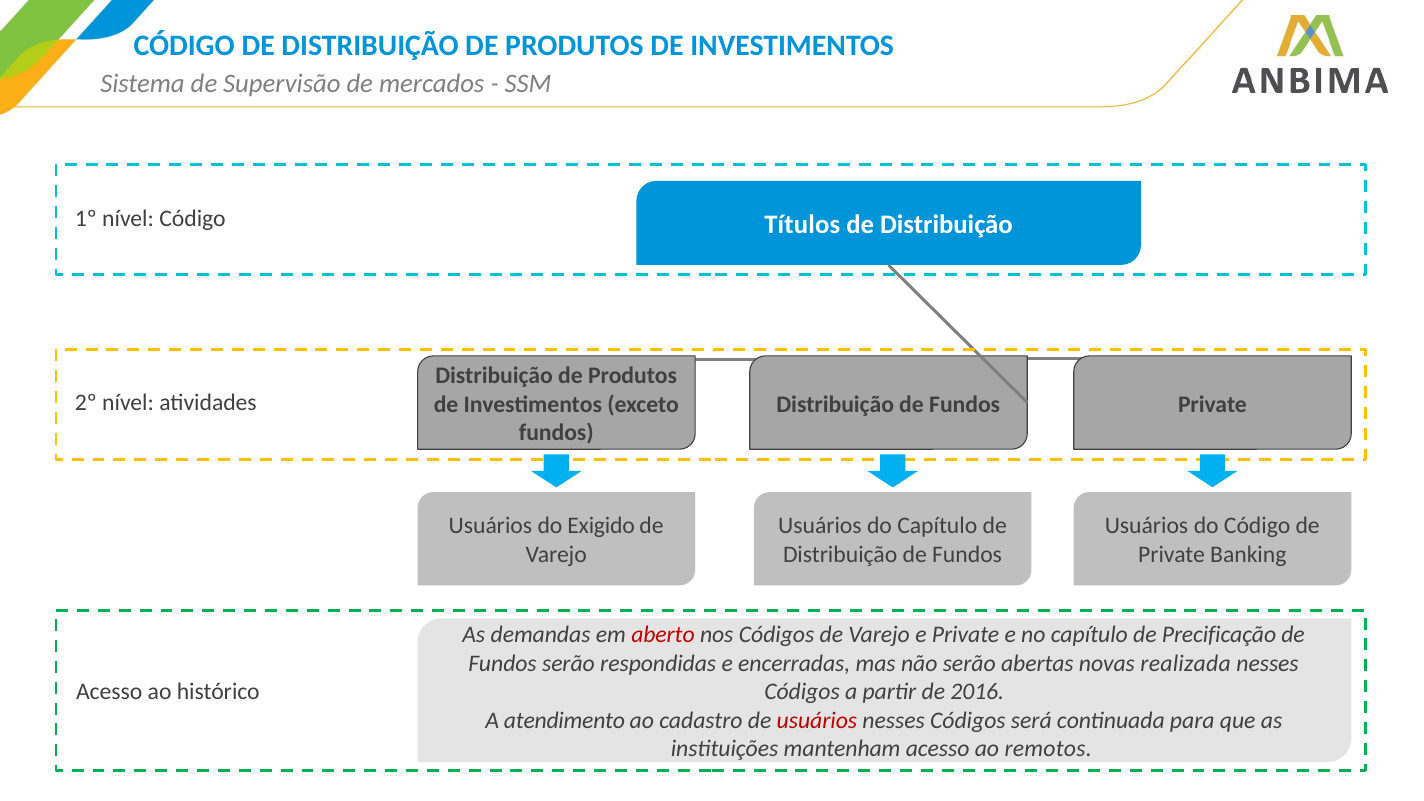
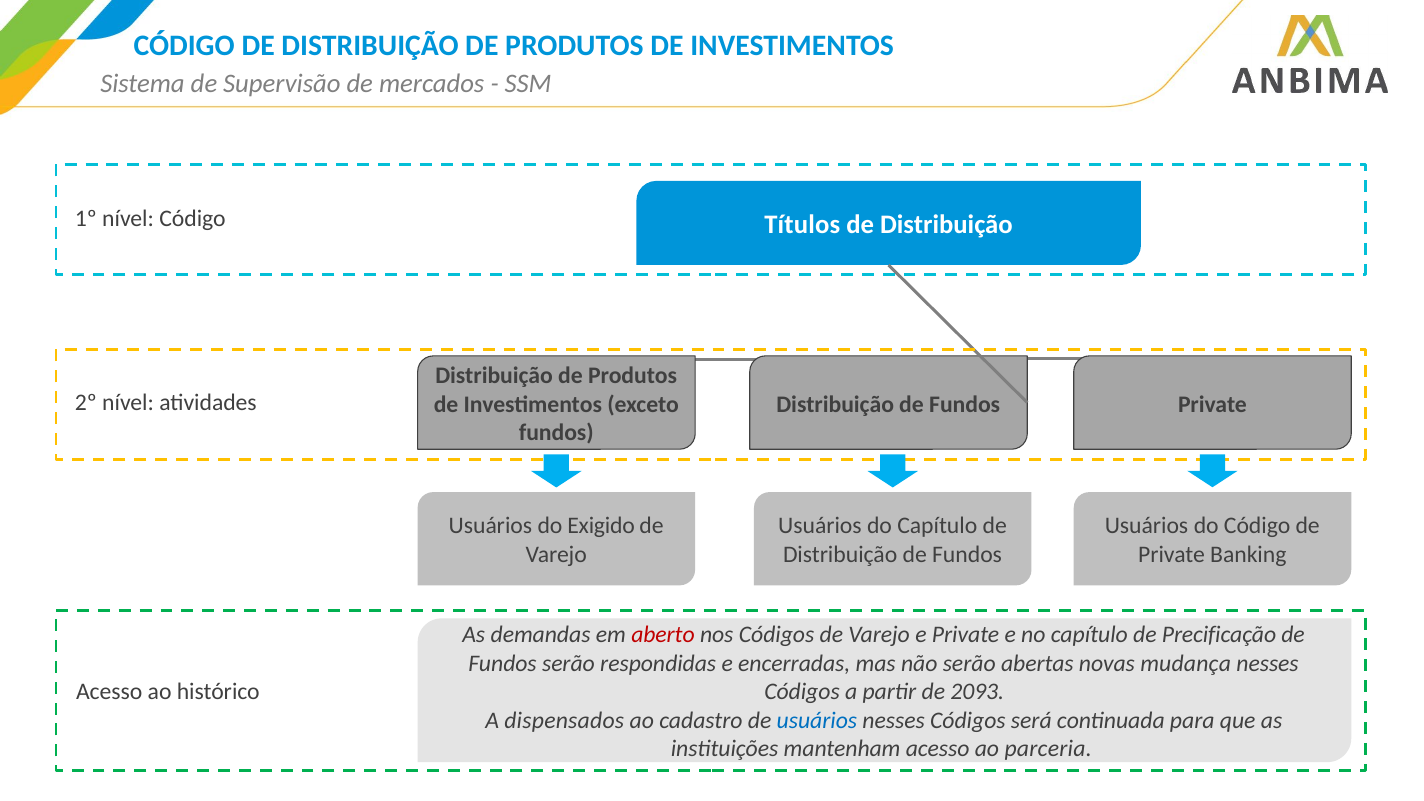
realizada: realizada -> mudança
2016: 2016 -> 2093
atendimento: atendimento -> dispensados
usuários at (817, 720) colour: red -> blue
remotos: remotos -> parceria
